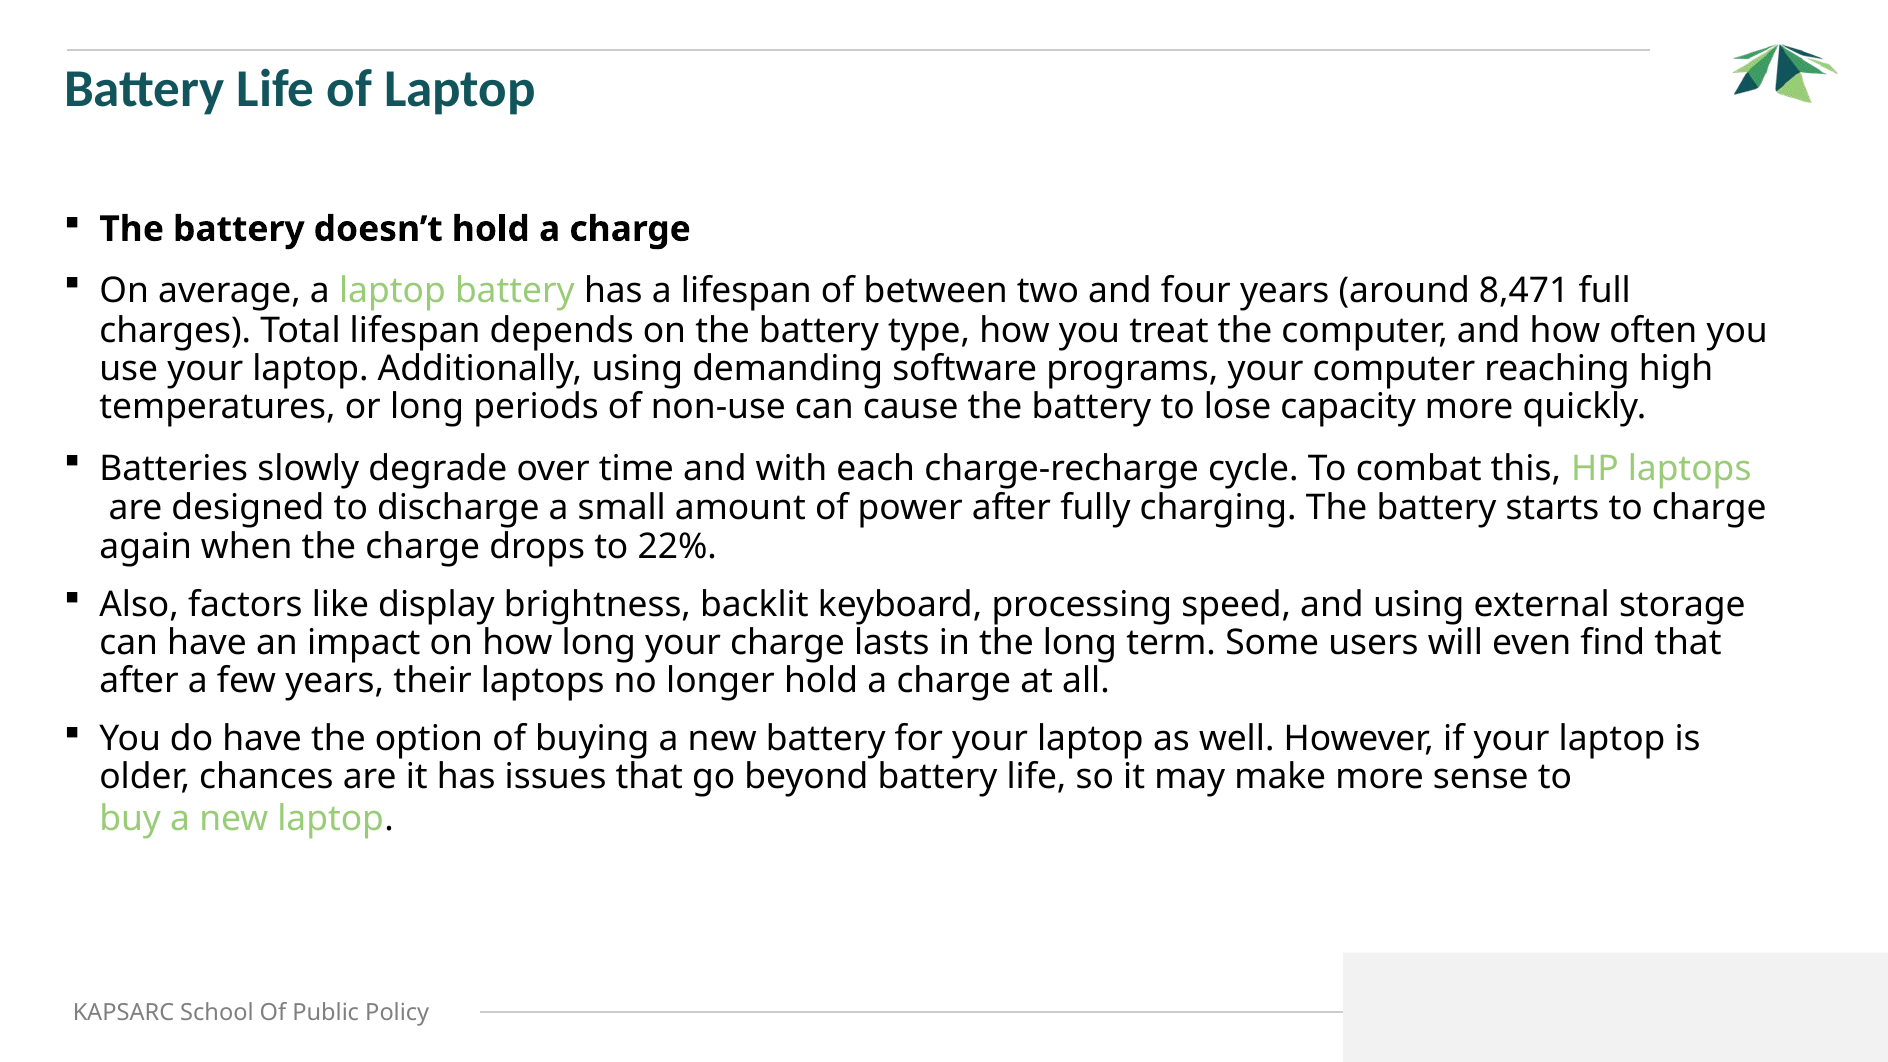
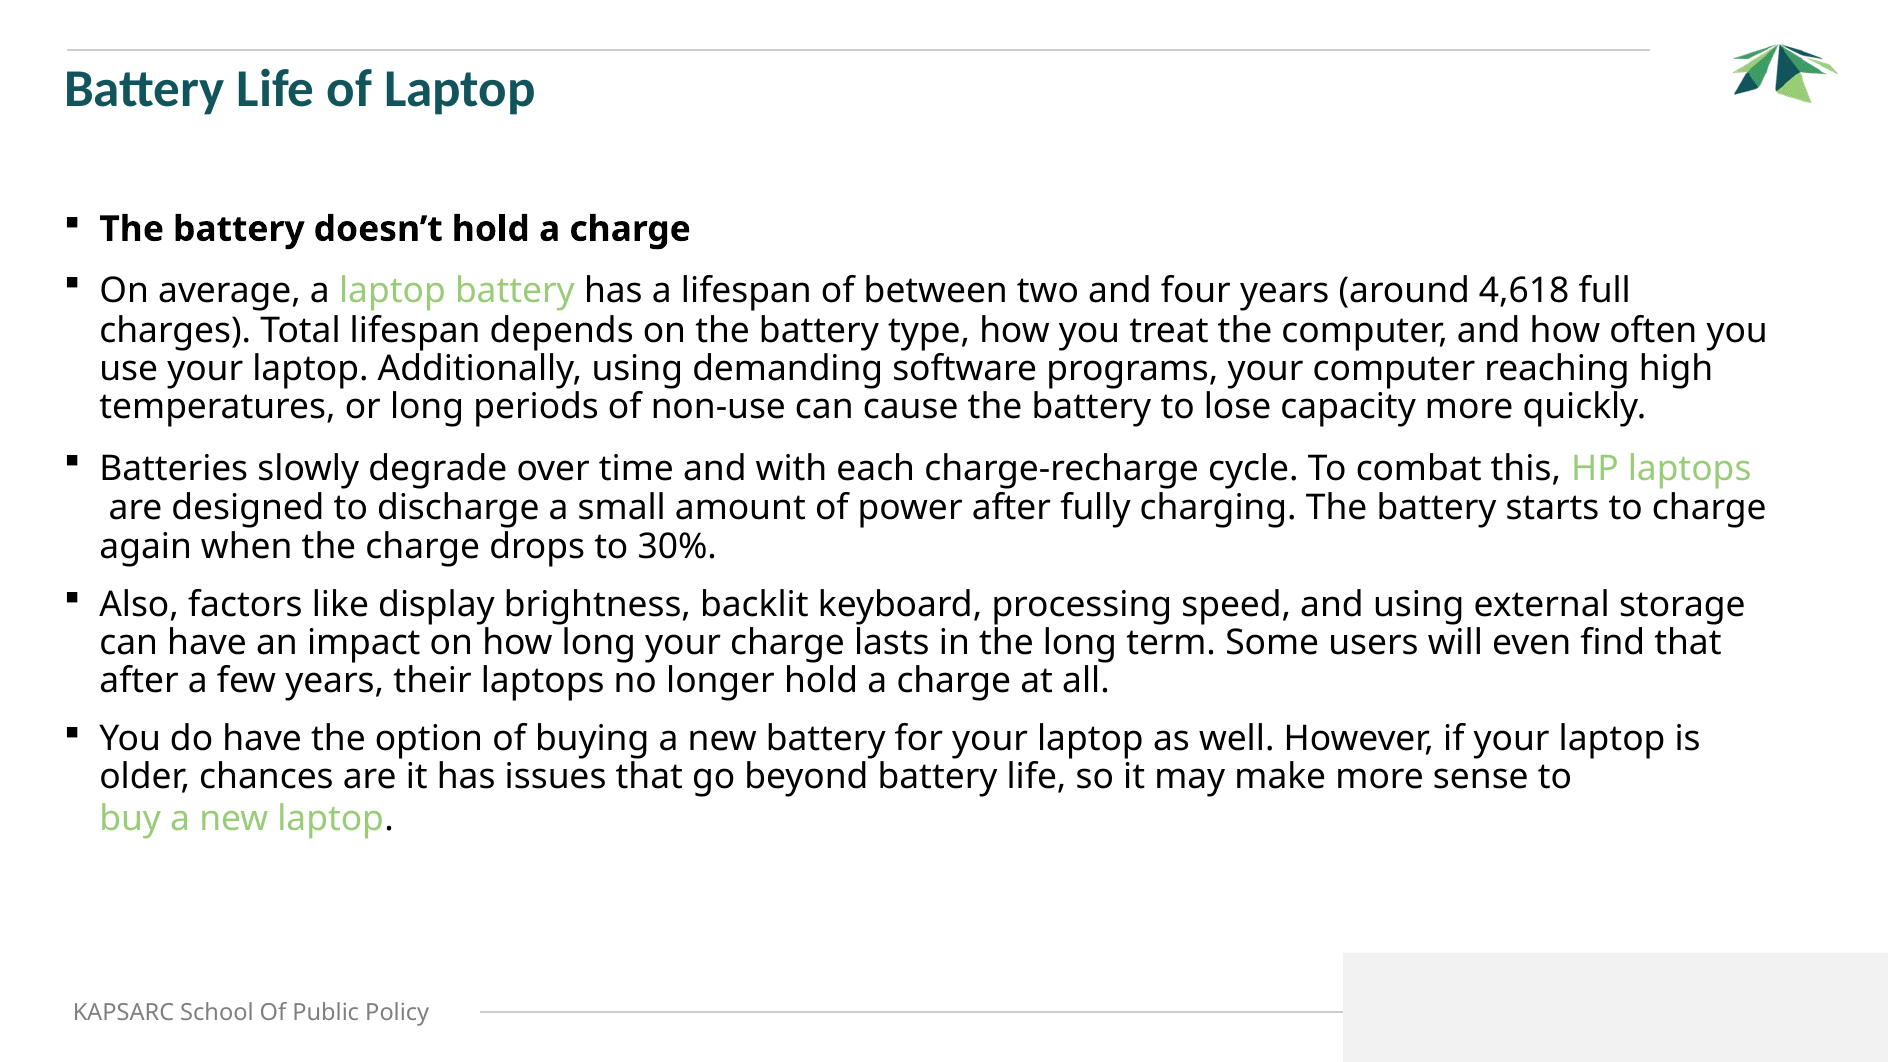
8,471: 8,471 -> 4,618
22%: 22% -> 30%
